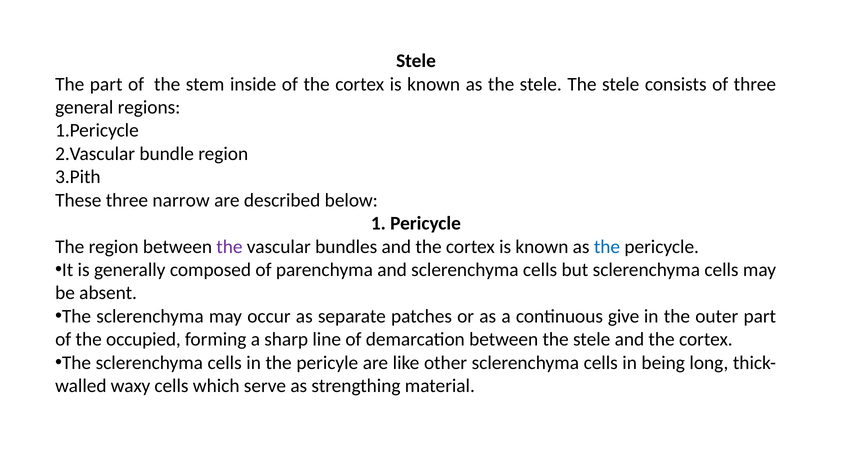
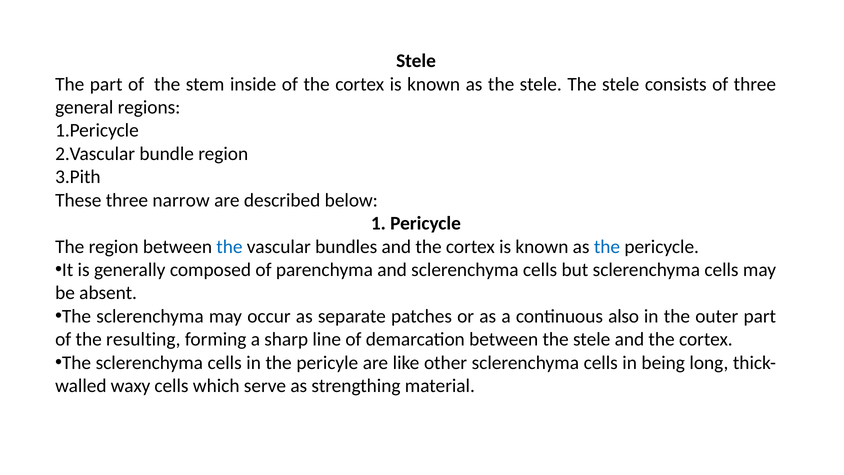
the at (229, 247) colour: purple -> blue
give: give -> also
occupied: occupied -> resulting
